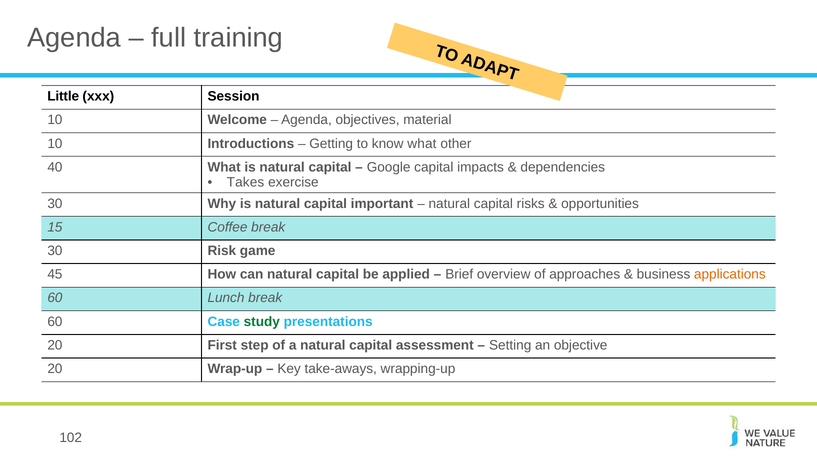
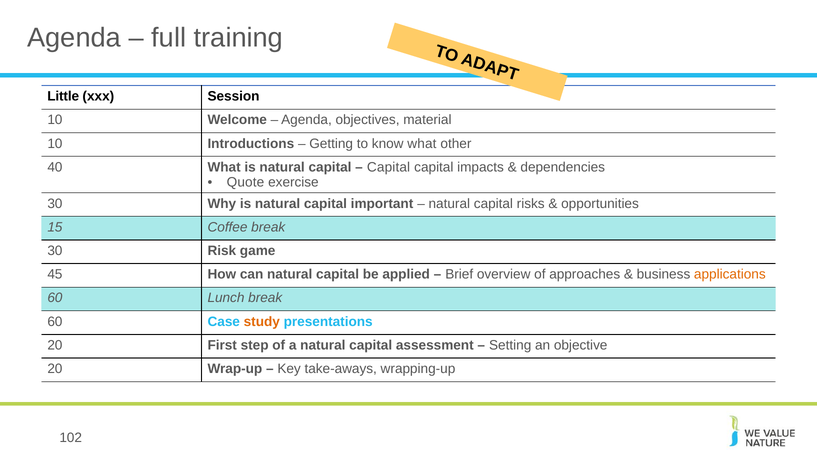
Google at (389, 167): Google -> Capital
Takes: Takes -> Quote
study colour: green -> orange
